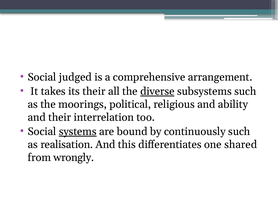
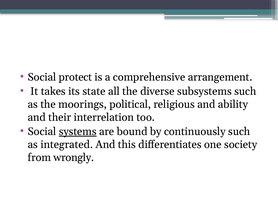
judged: judged -> protect
its their: their -> state
diverse underline: present -> none
realisation: realisation -> integrated
shared: shared -> society
